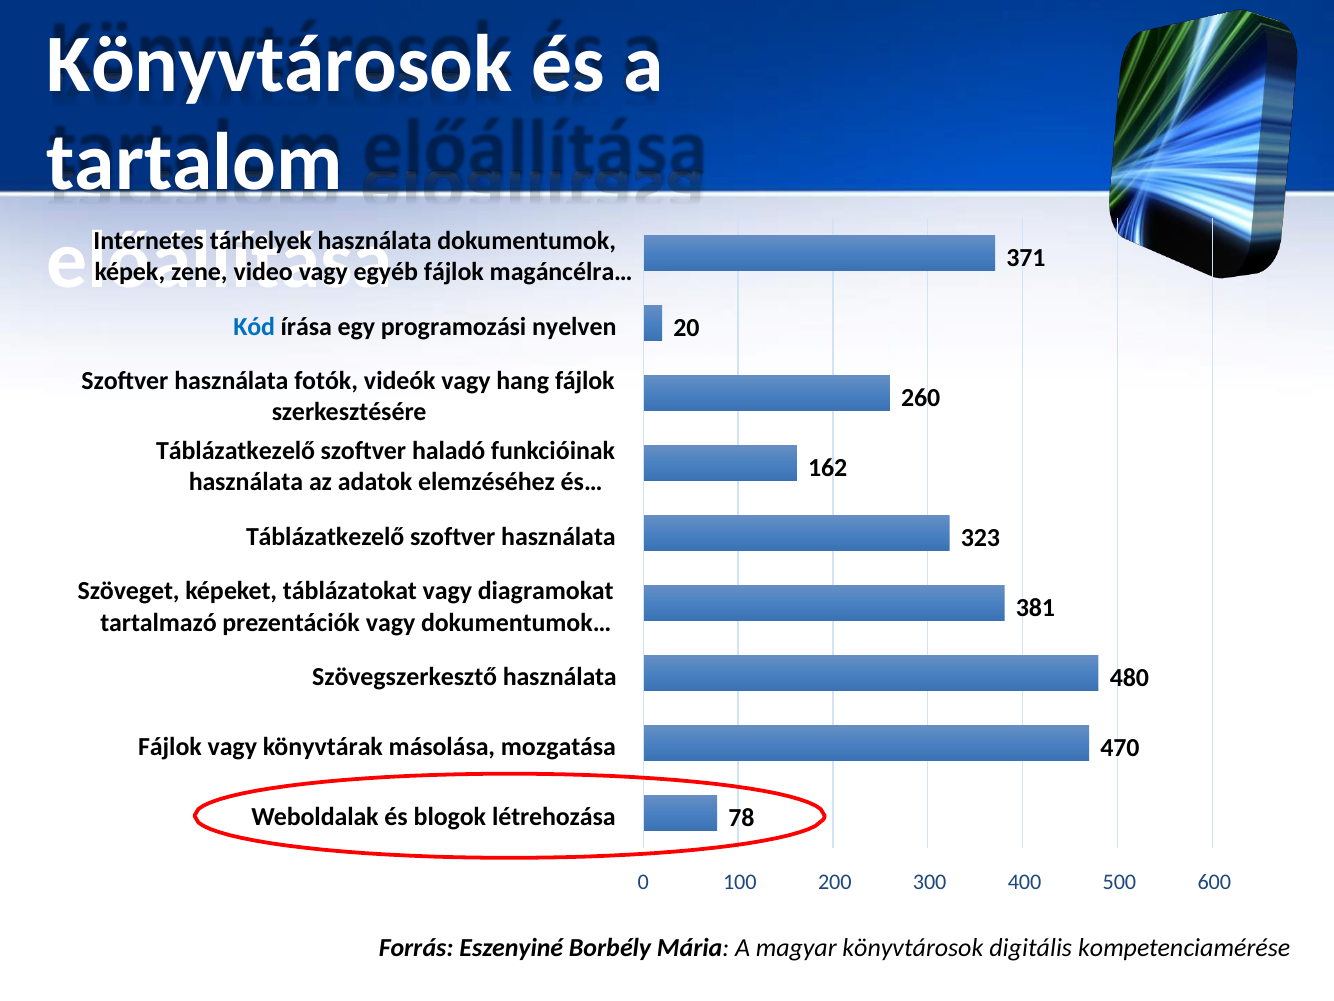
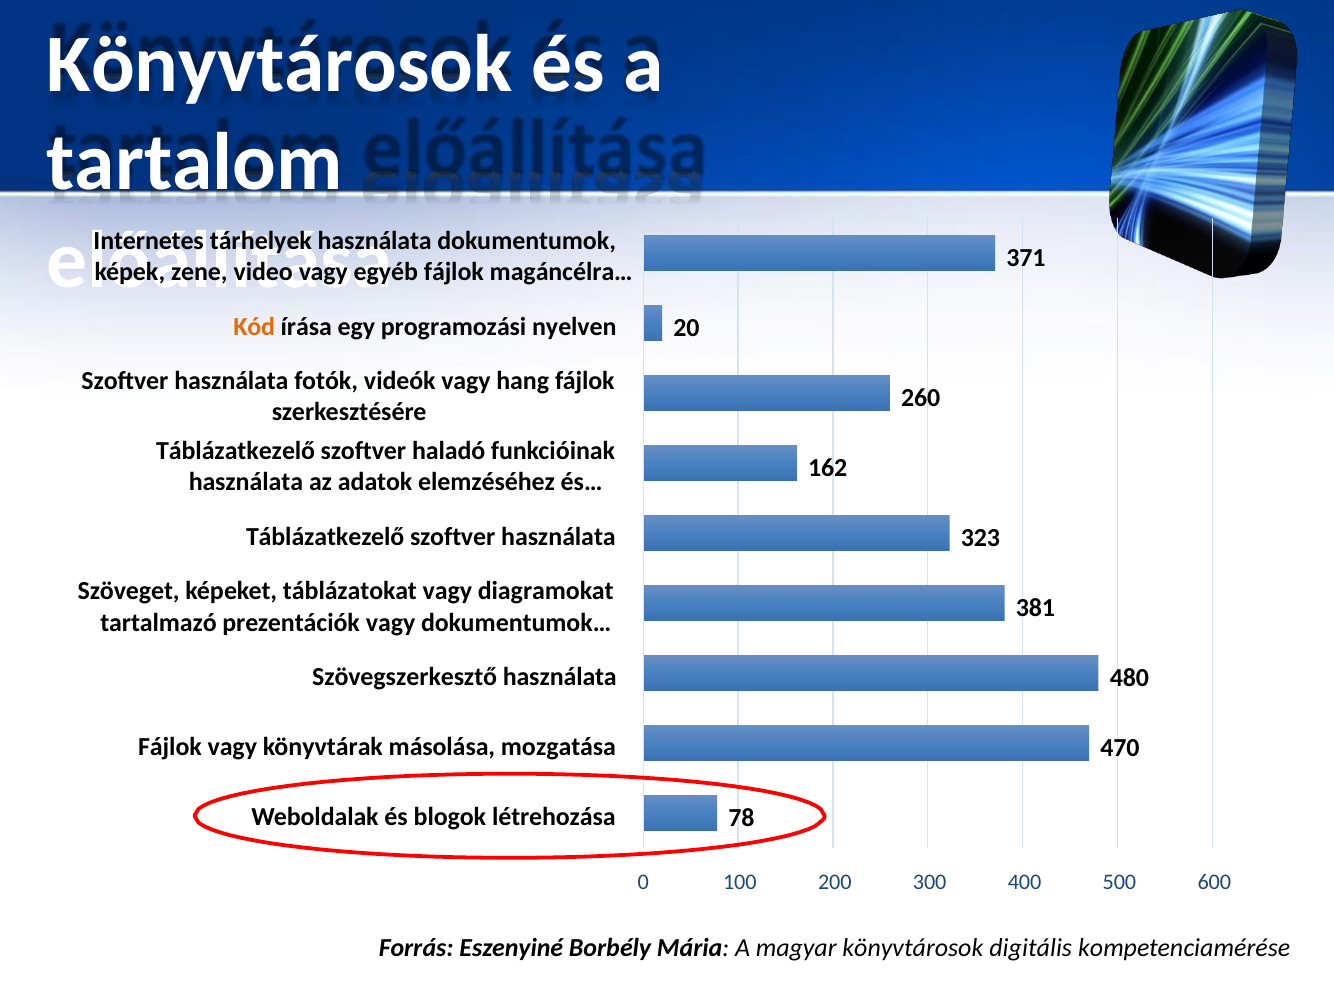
Kód colour: blue -> orange
